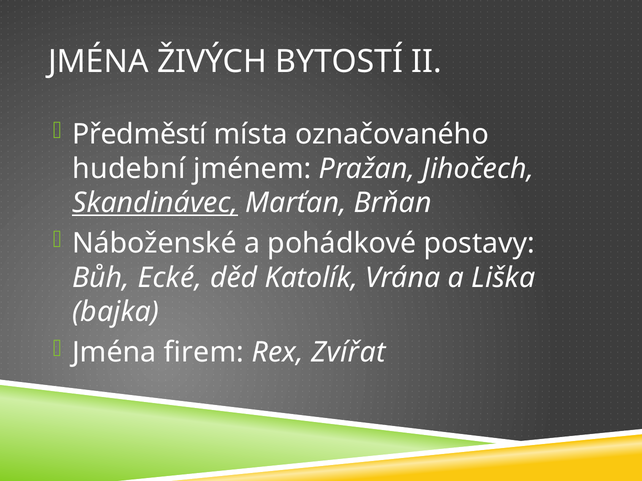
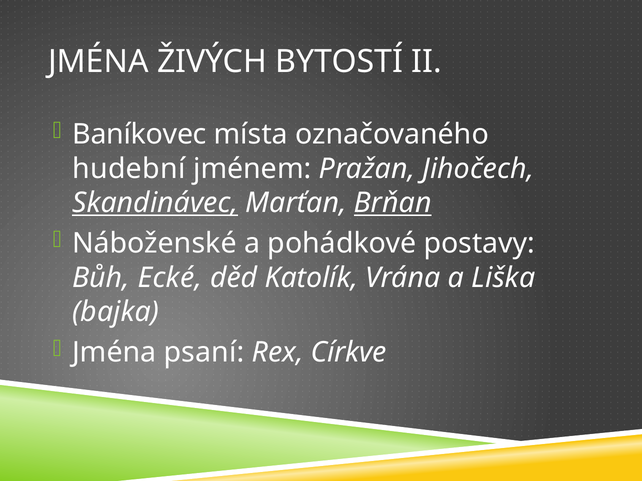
Předměstí: Předměstí -> Baníkovec
Brňan underline: none -> present
firem: firem -> psaní
Zvířat: Zvířat -> Církve
